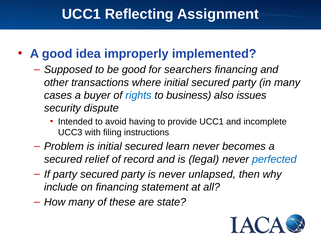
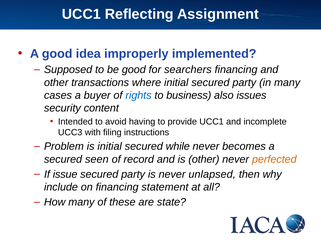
dispute: dispute -> content
learn: learn -> while
relief: relief -> seen
is legal: legal -> other
perfected colour: blue -> orange
If party: party -> issue
